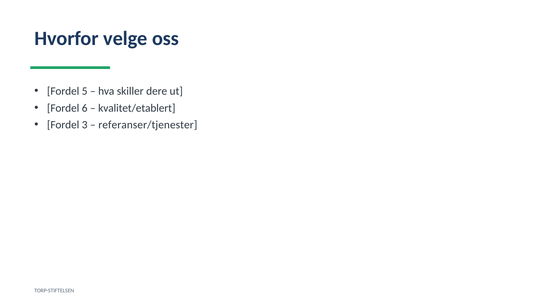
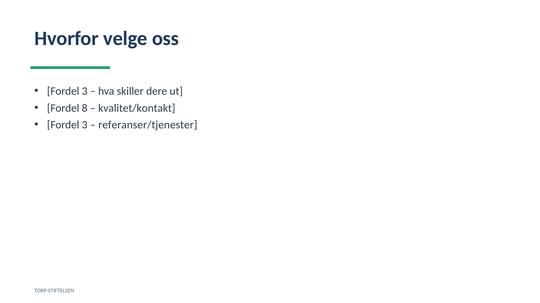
5 at (85, 91): 5 -> 3
6: 6 -> 8
kvalitet/etablert: kvalitet/etablert -> kvalitet/kontakt
